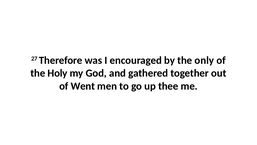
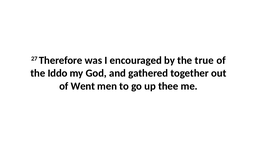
only: only -> true
Holy: Holy -> Iddo
